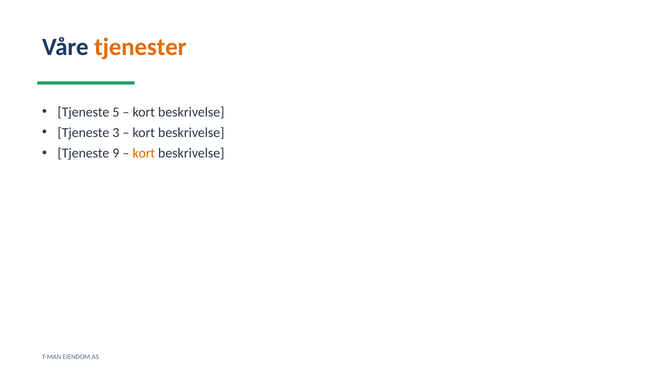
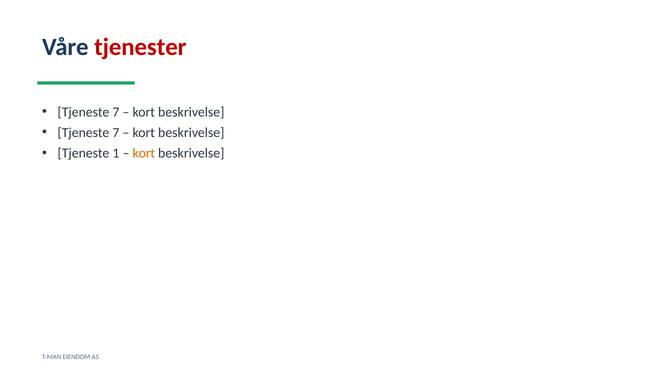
tjenester colour: orange -> red
5 at (116, 112): 5 -> 7
3 at (116, 133): 3 -> 7
9: 9 -> 1
